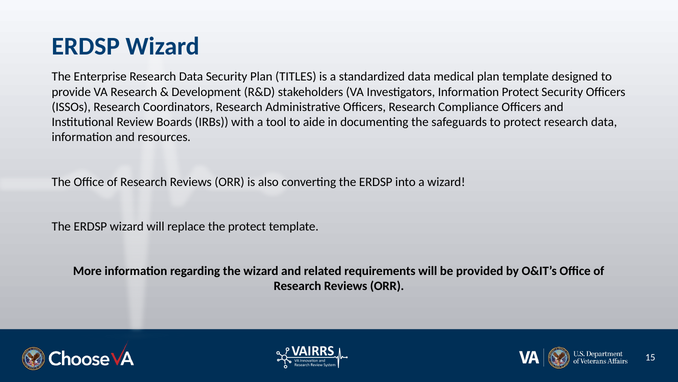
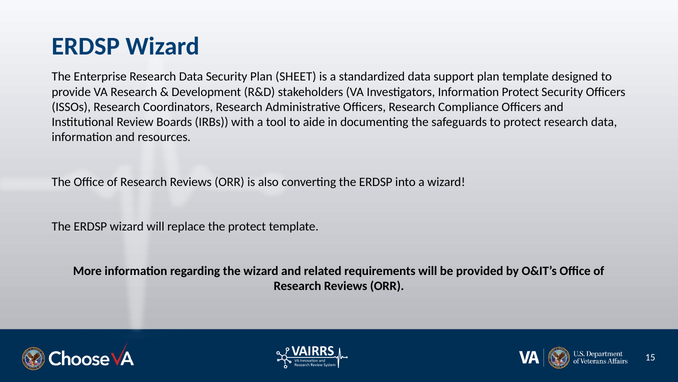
TITLES: TITLES -> SHEET
medical: medical -> support
